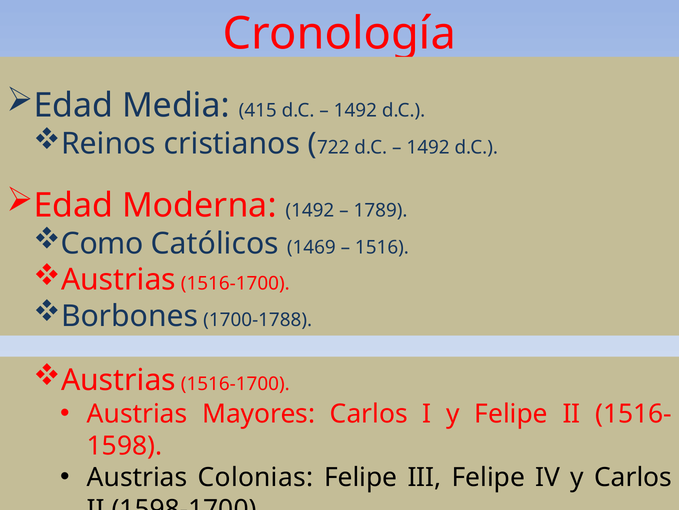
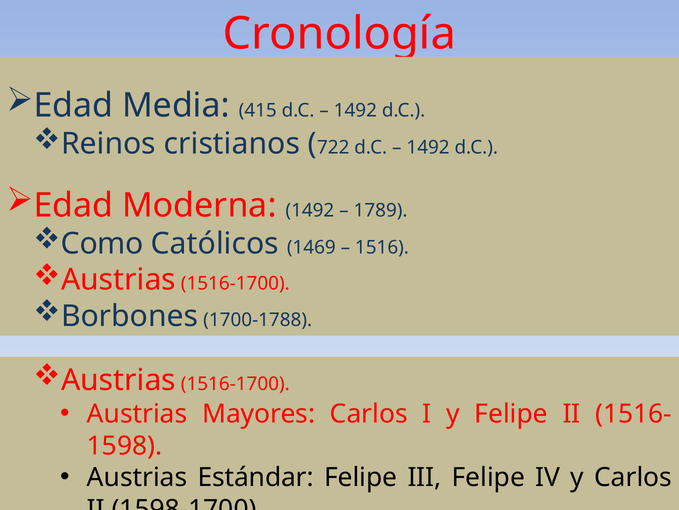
Colonias: Colonias -> Estándar
